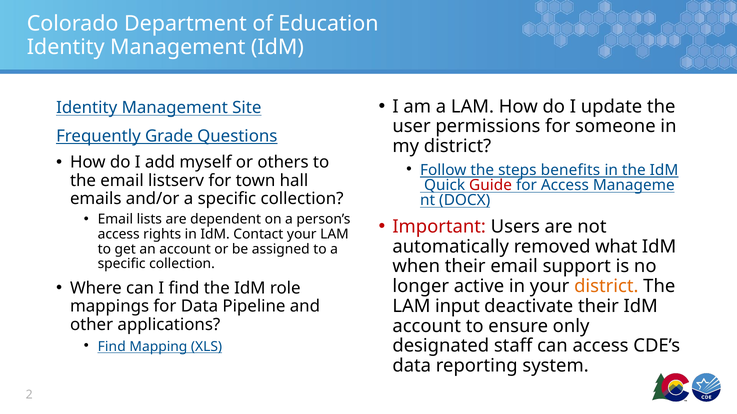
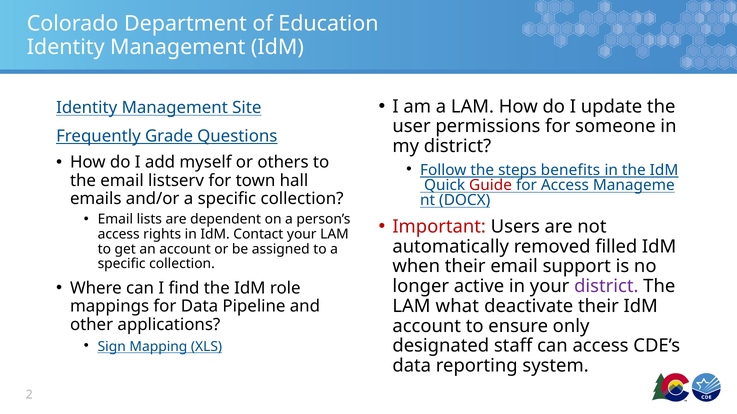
what: what -> filled
district at (606, 287) colour: orange -> purple
input: input -> what
Find at (112, 347): Find -> Sign
